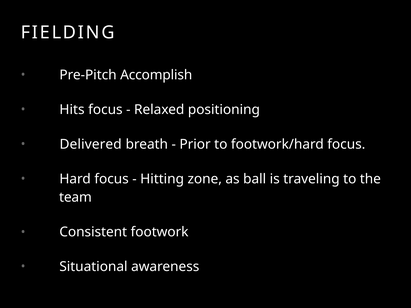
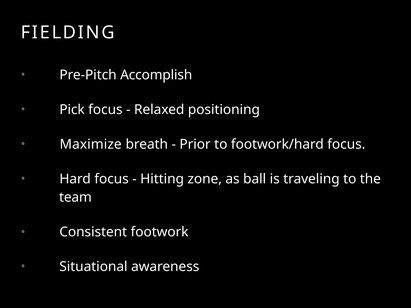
Hits: Hits -> Pick
Delivered: Delivered -> Maximize
